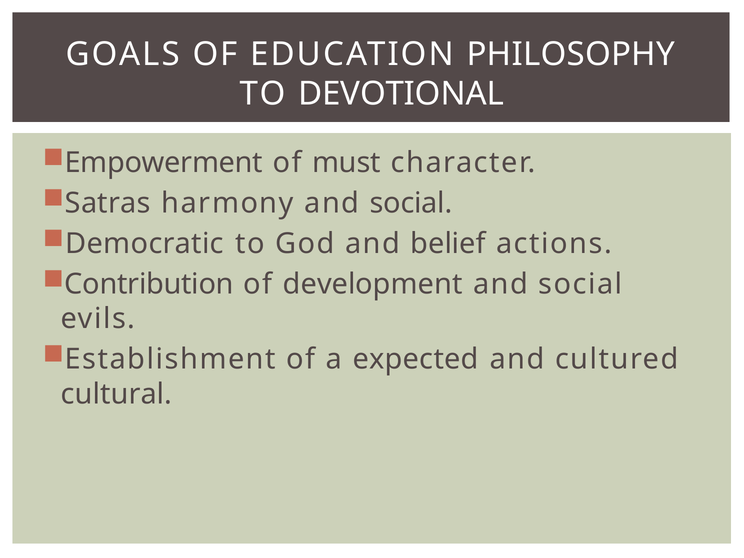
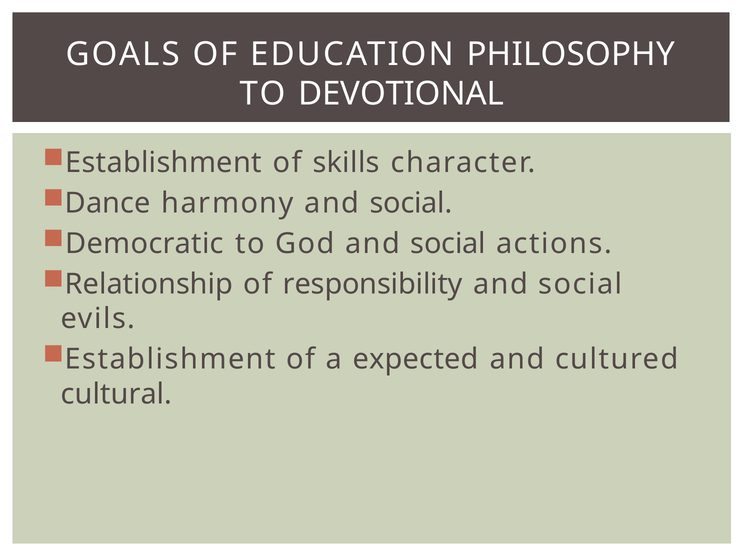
Empowerment at (164, 163): Empowerment -> Establishment
must: must -> skills
Satras: Satras -> Dance
God and belief: belief -> social
Contribution: Contribution -> Relationship
development: development -> responsibility
